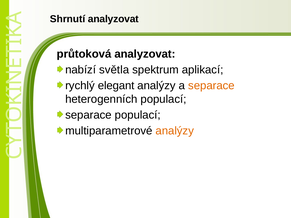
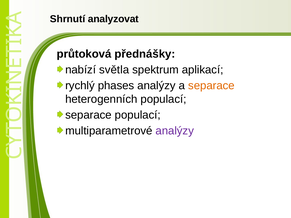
průtoková analyzovat: analyzovat -> přednášky
elegant: elegant -> phases
analýzy at (175, 131) colour: orange -> purple
